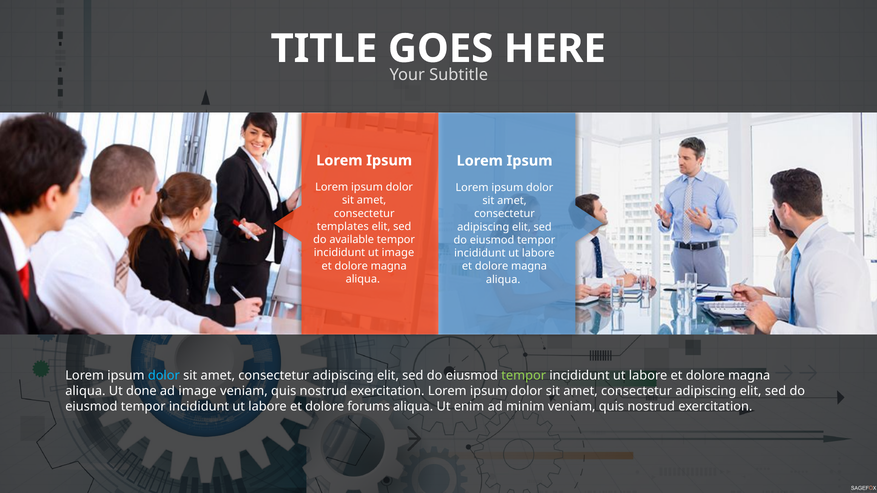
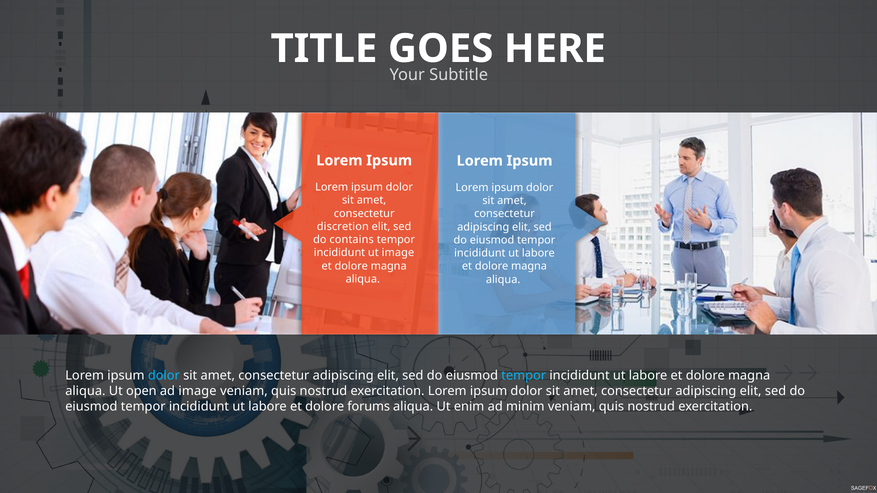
templates: templates -> discretion
available: available -> contains
tempor at (524, 376) colour: light green -> light blue
done: done -> open
